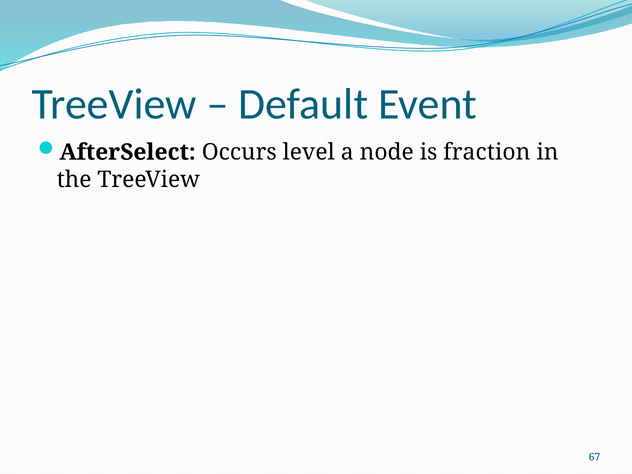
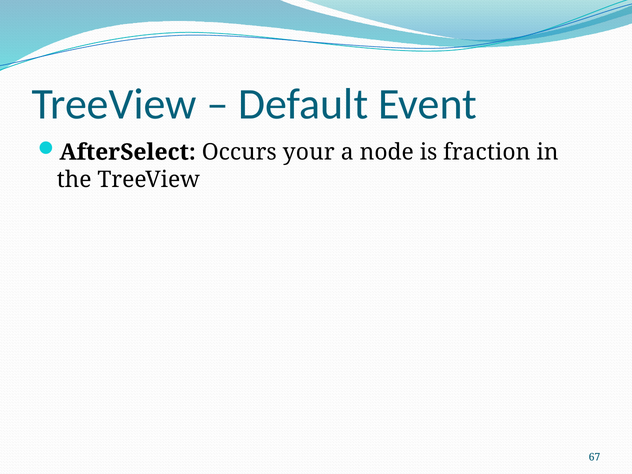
level: level -> your
